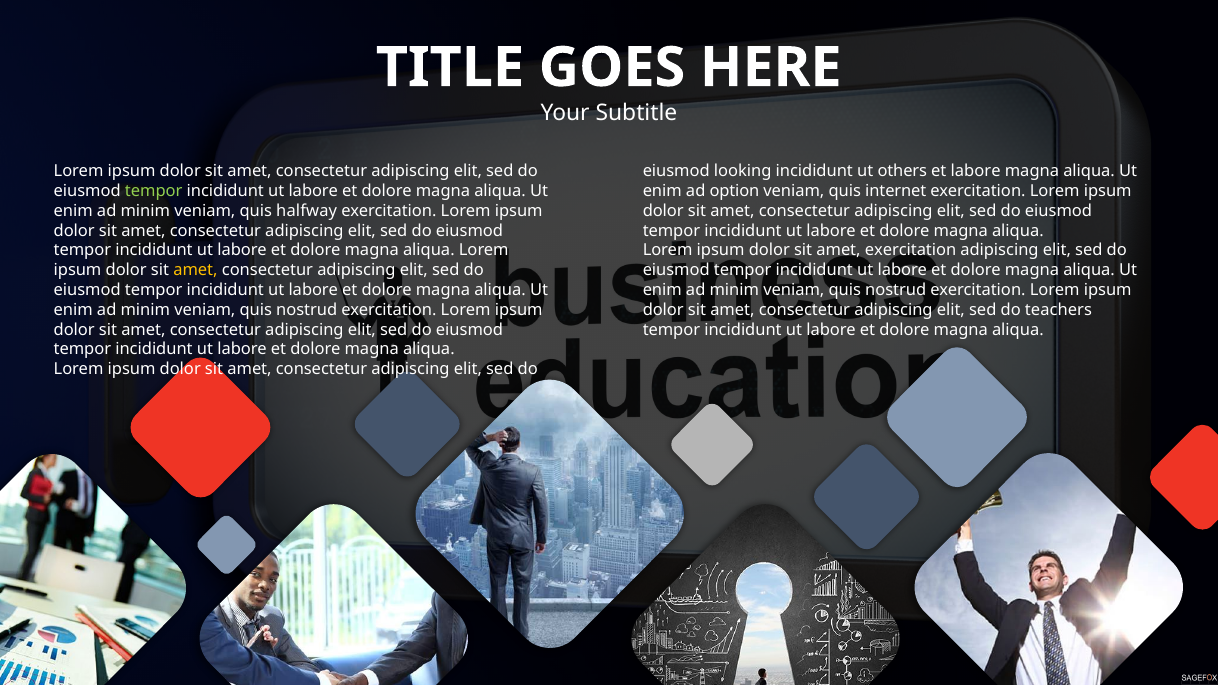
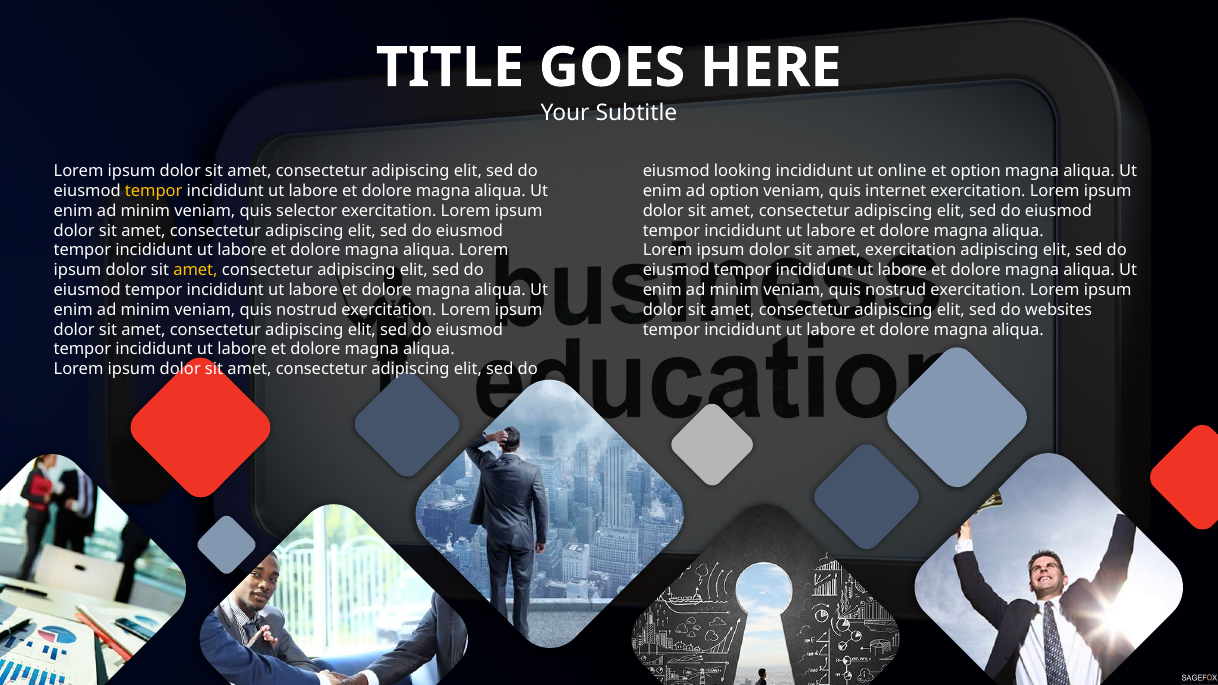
others: others -> online
et labore: labore -> option
tempor at (154, 191) colour: light green -> yellow
halfway: halfway -> selector
teachers: teachers -> websites
